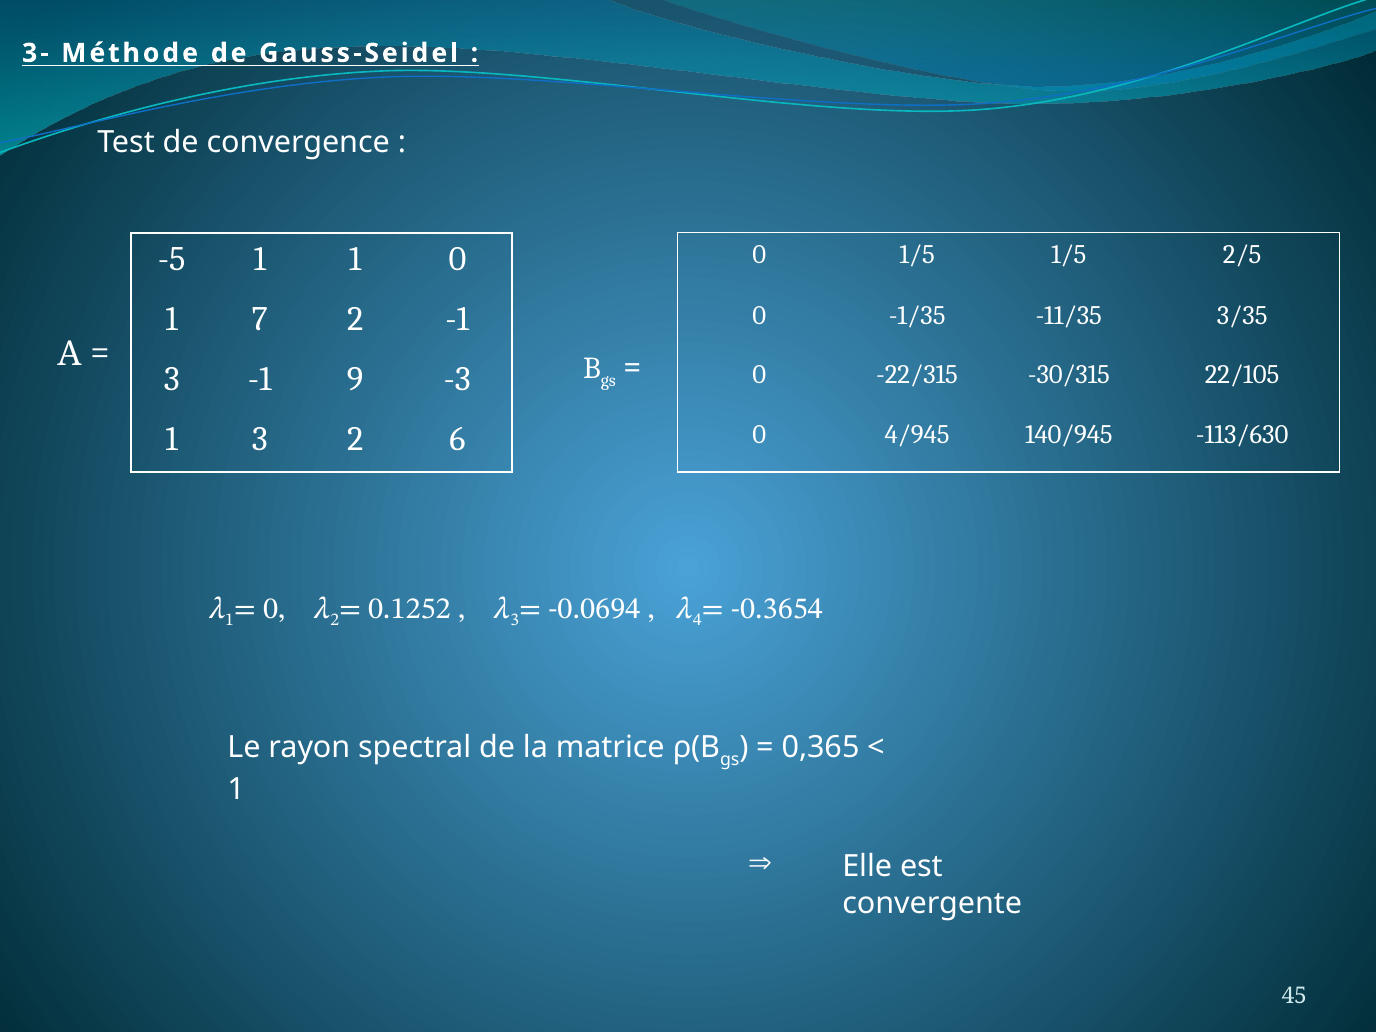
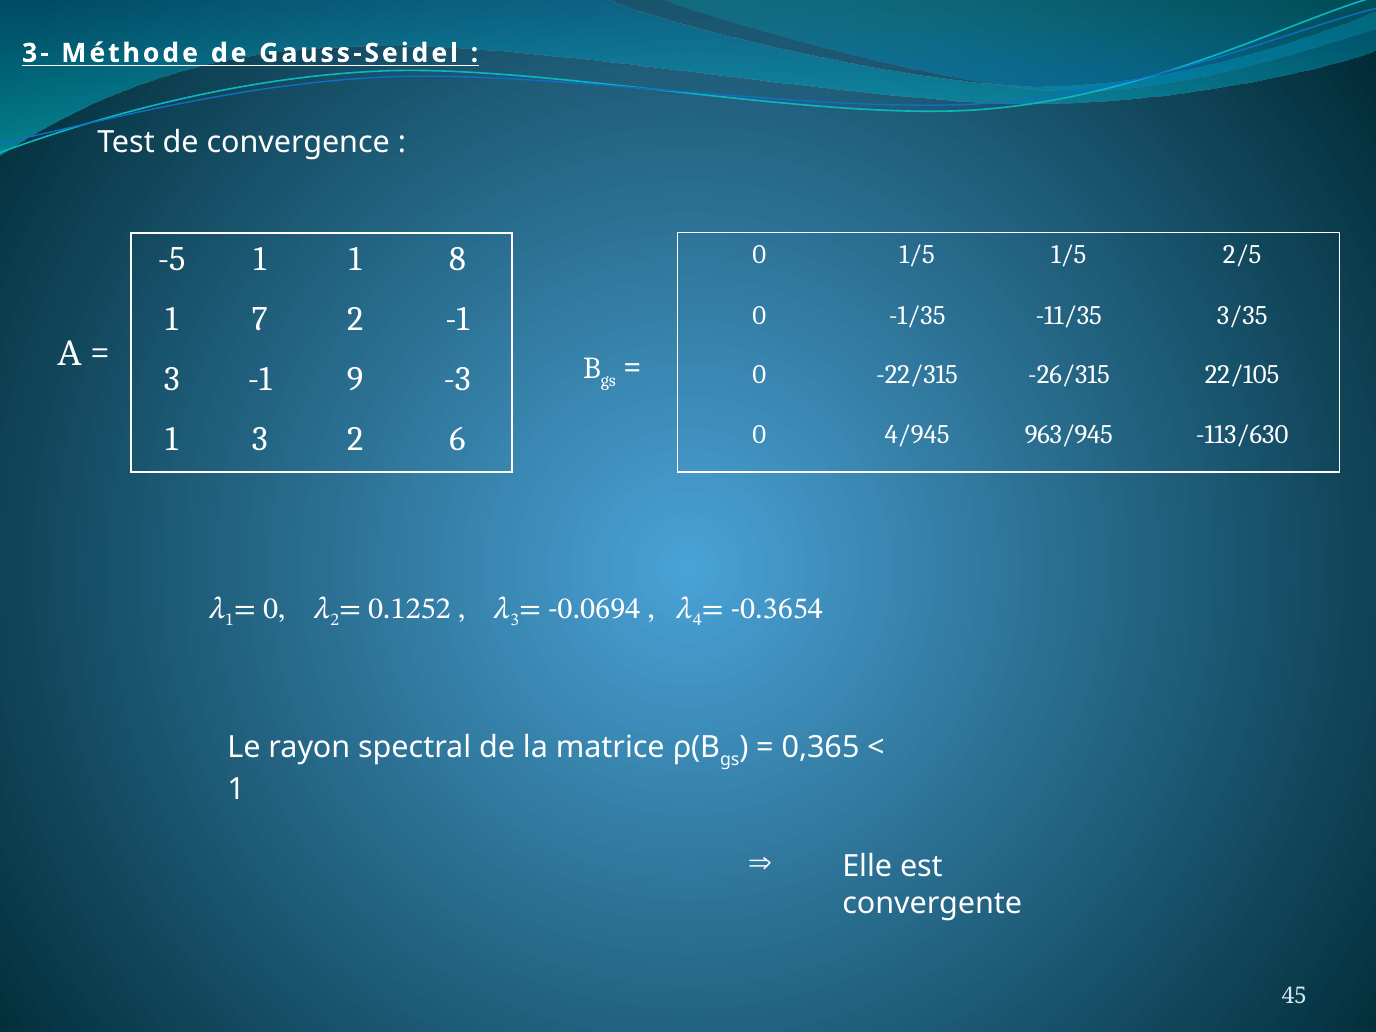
1 0: 0 -> 8
-30/315: -30/315 -> -26/315
140/945: 140/945 -> 963/945
